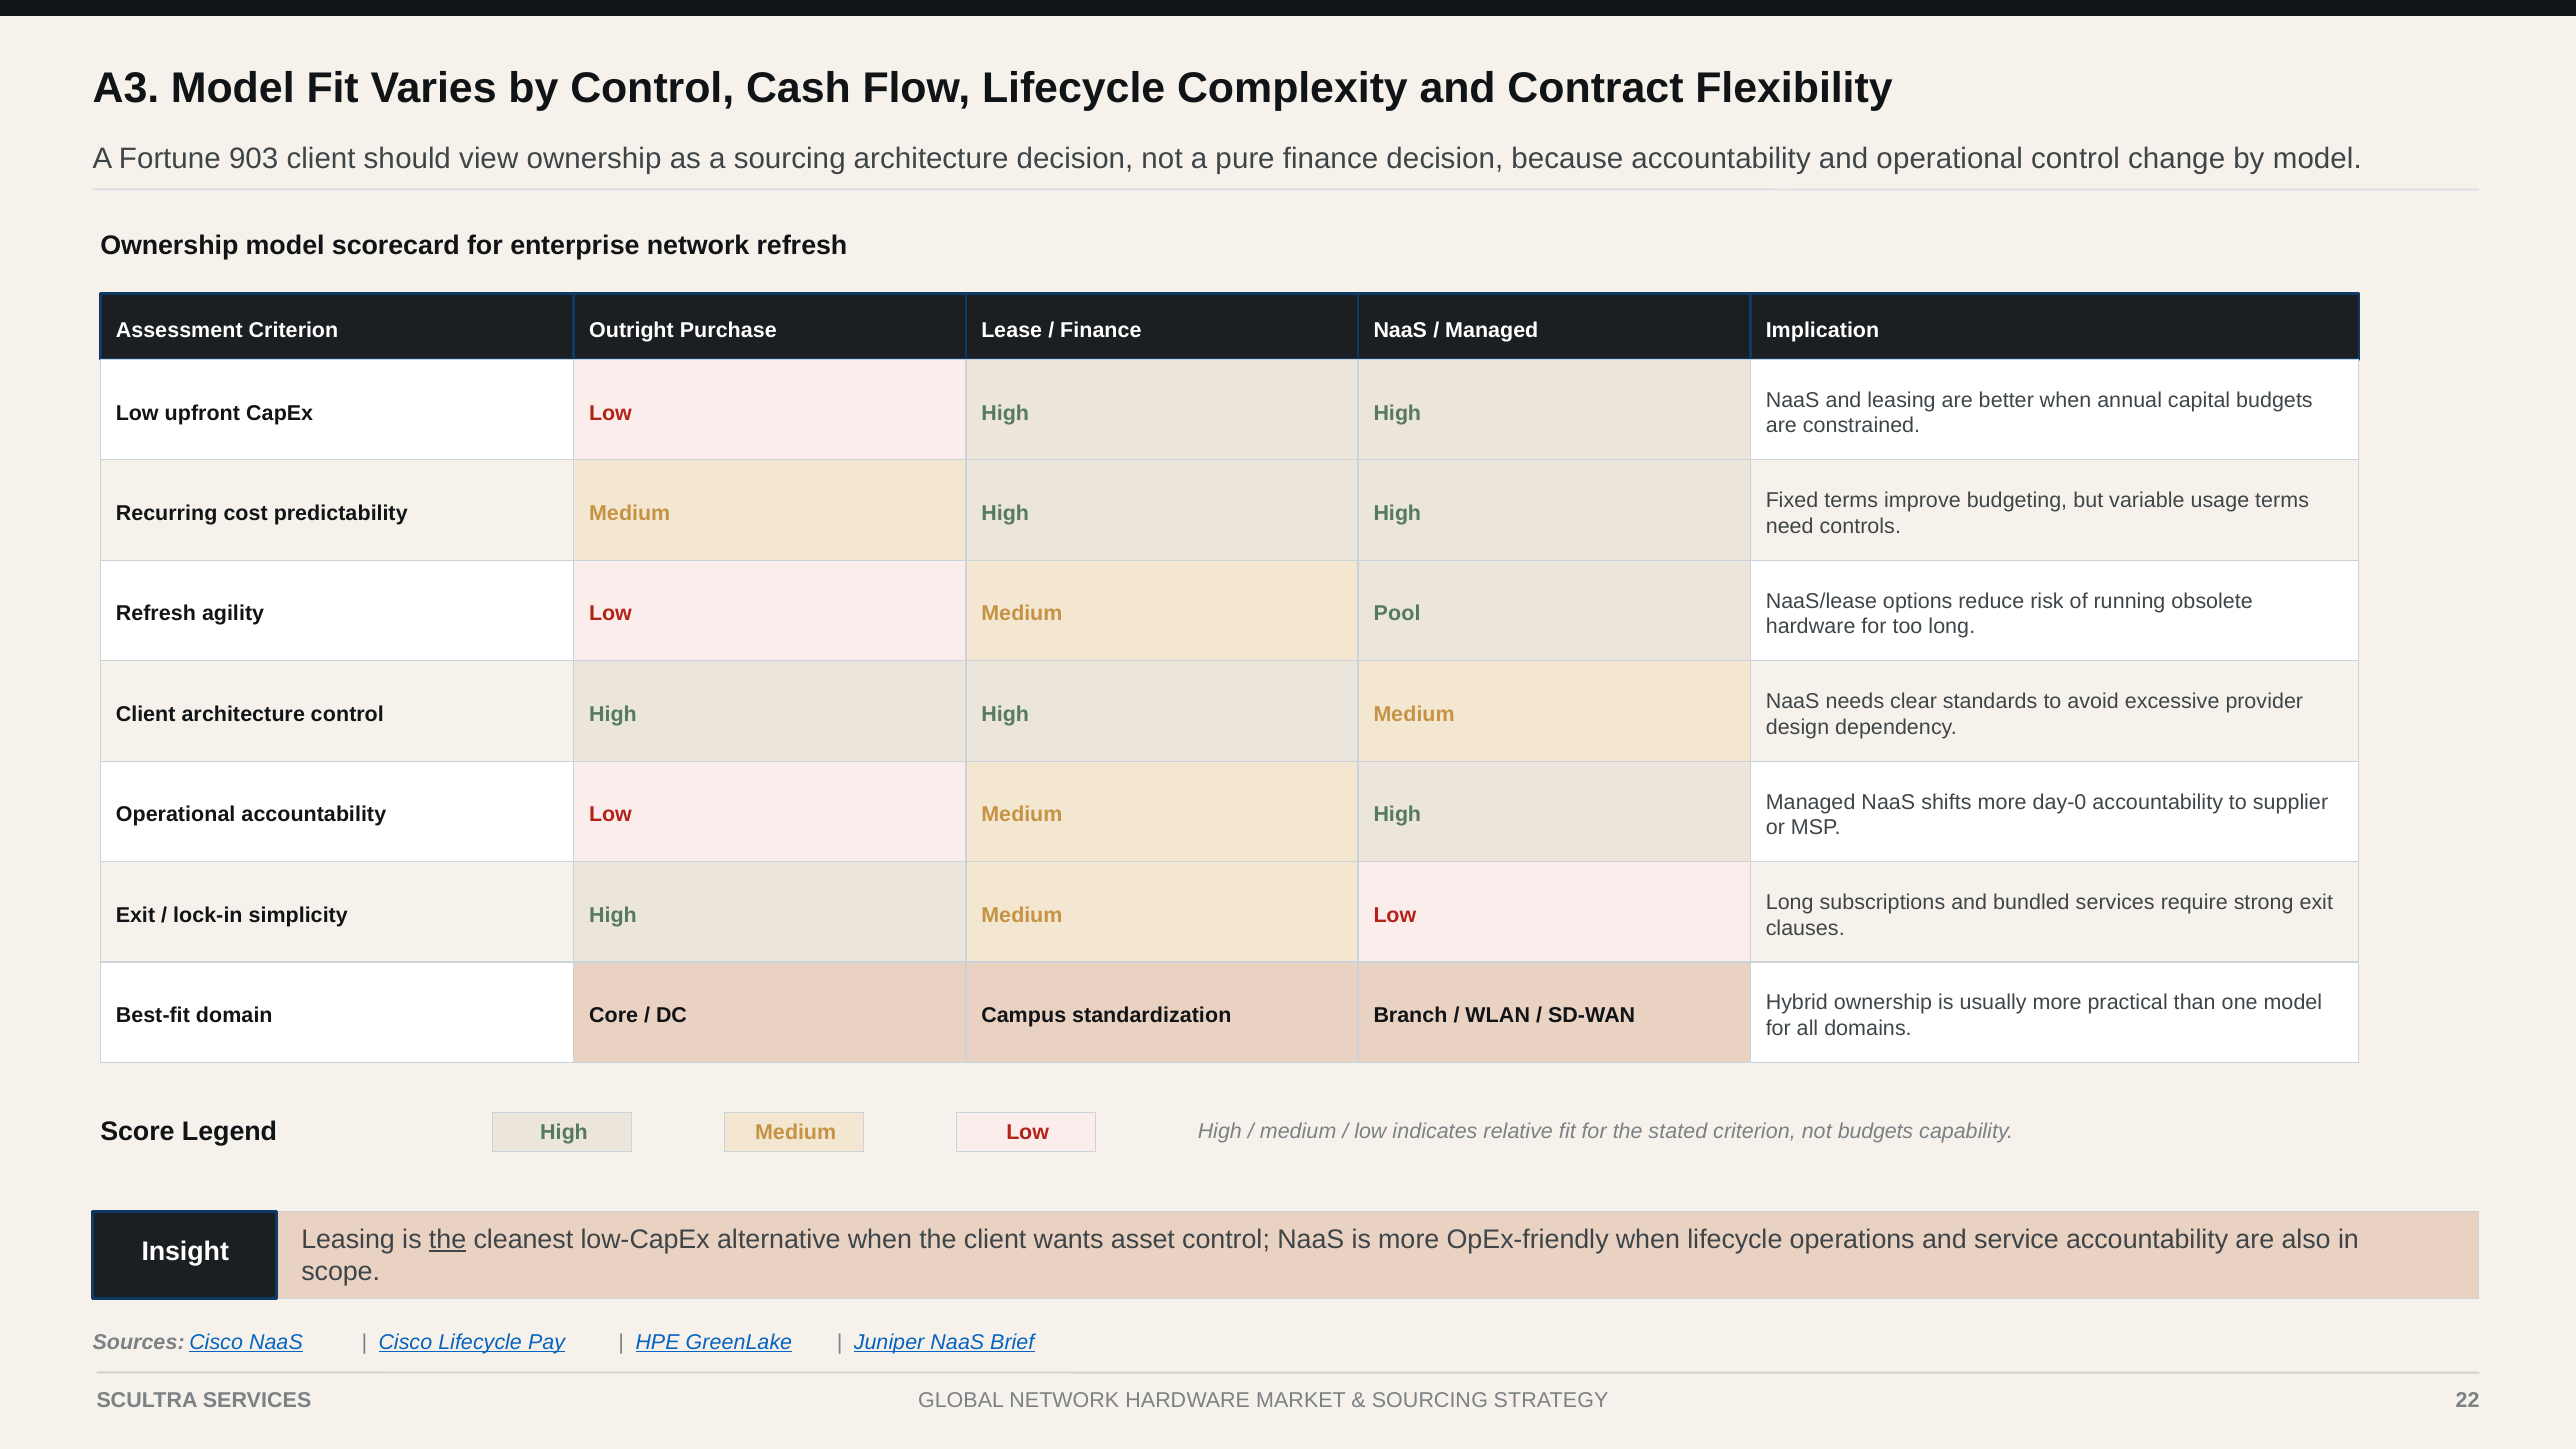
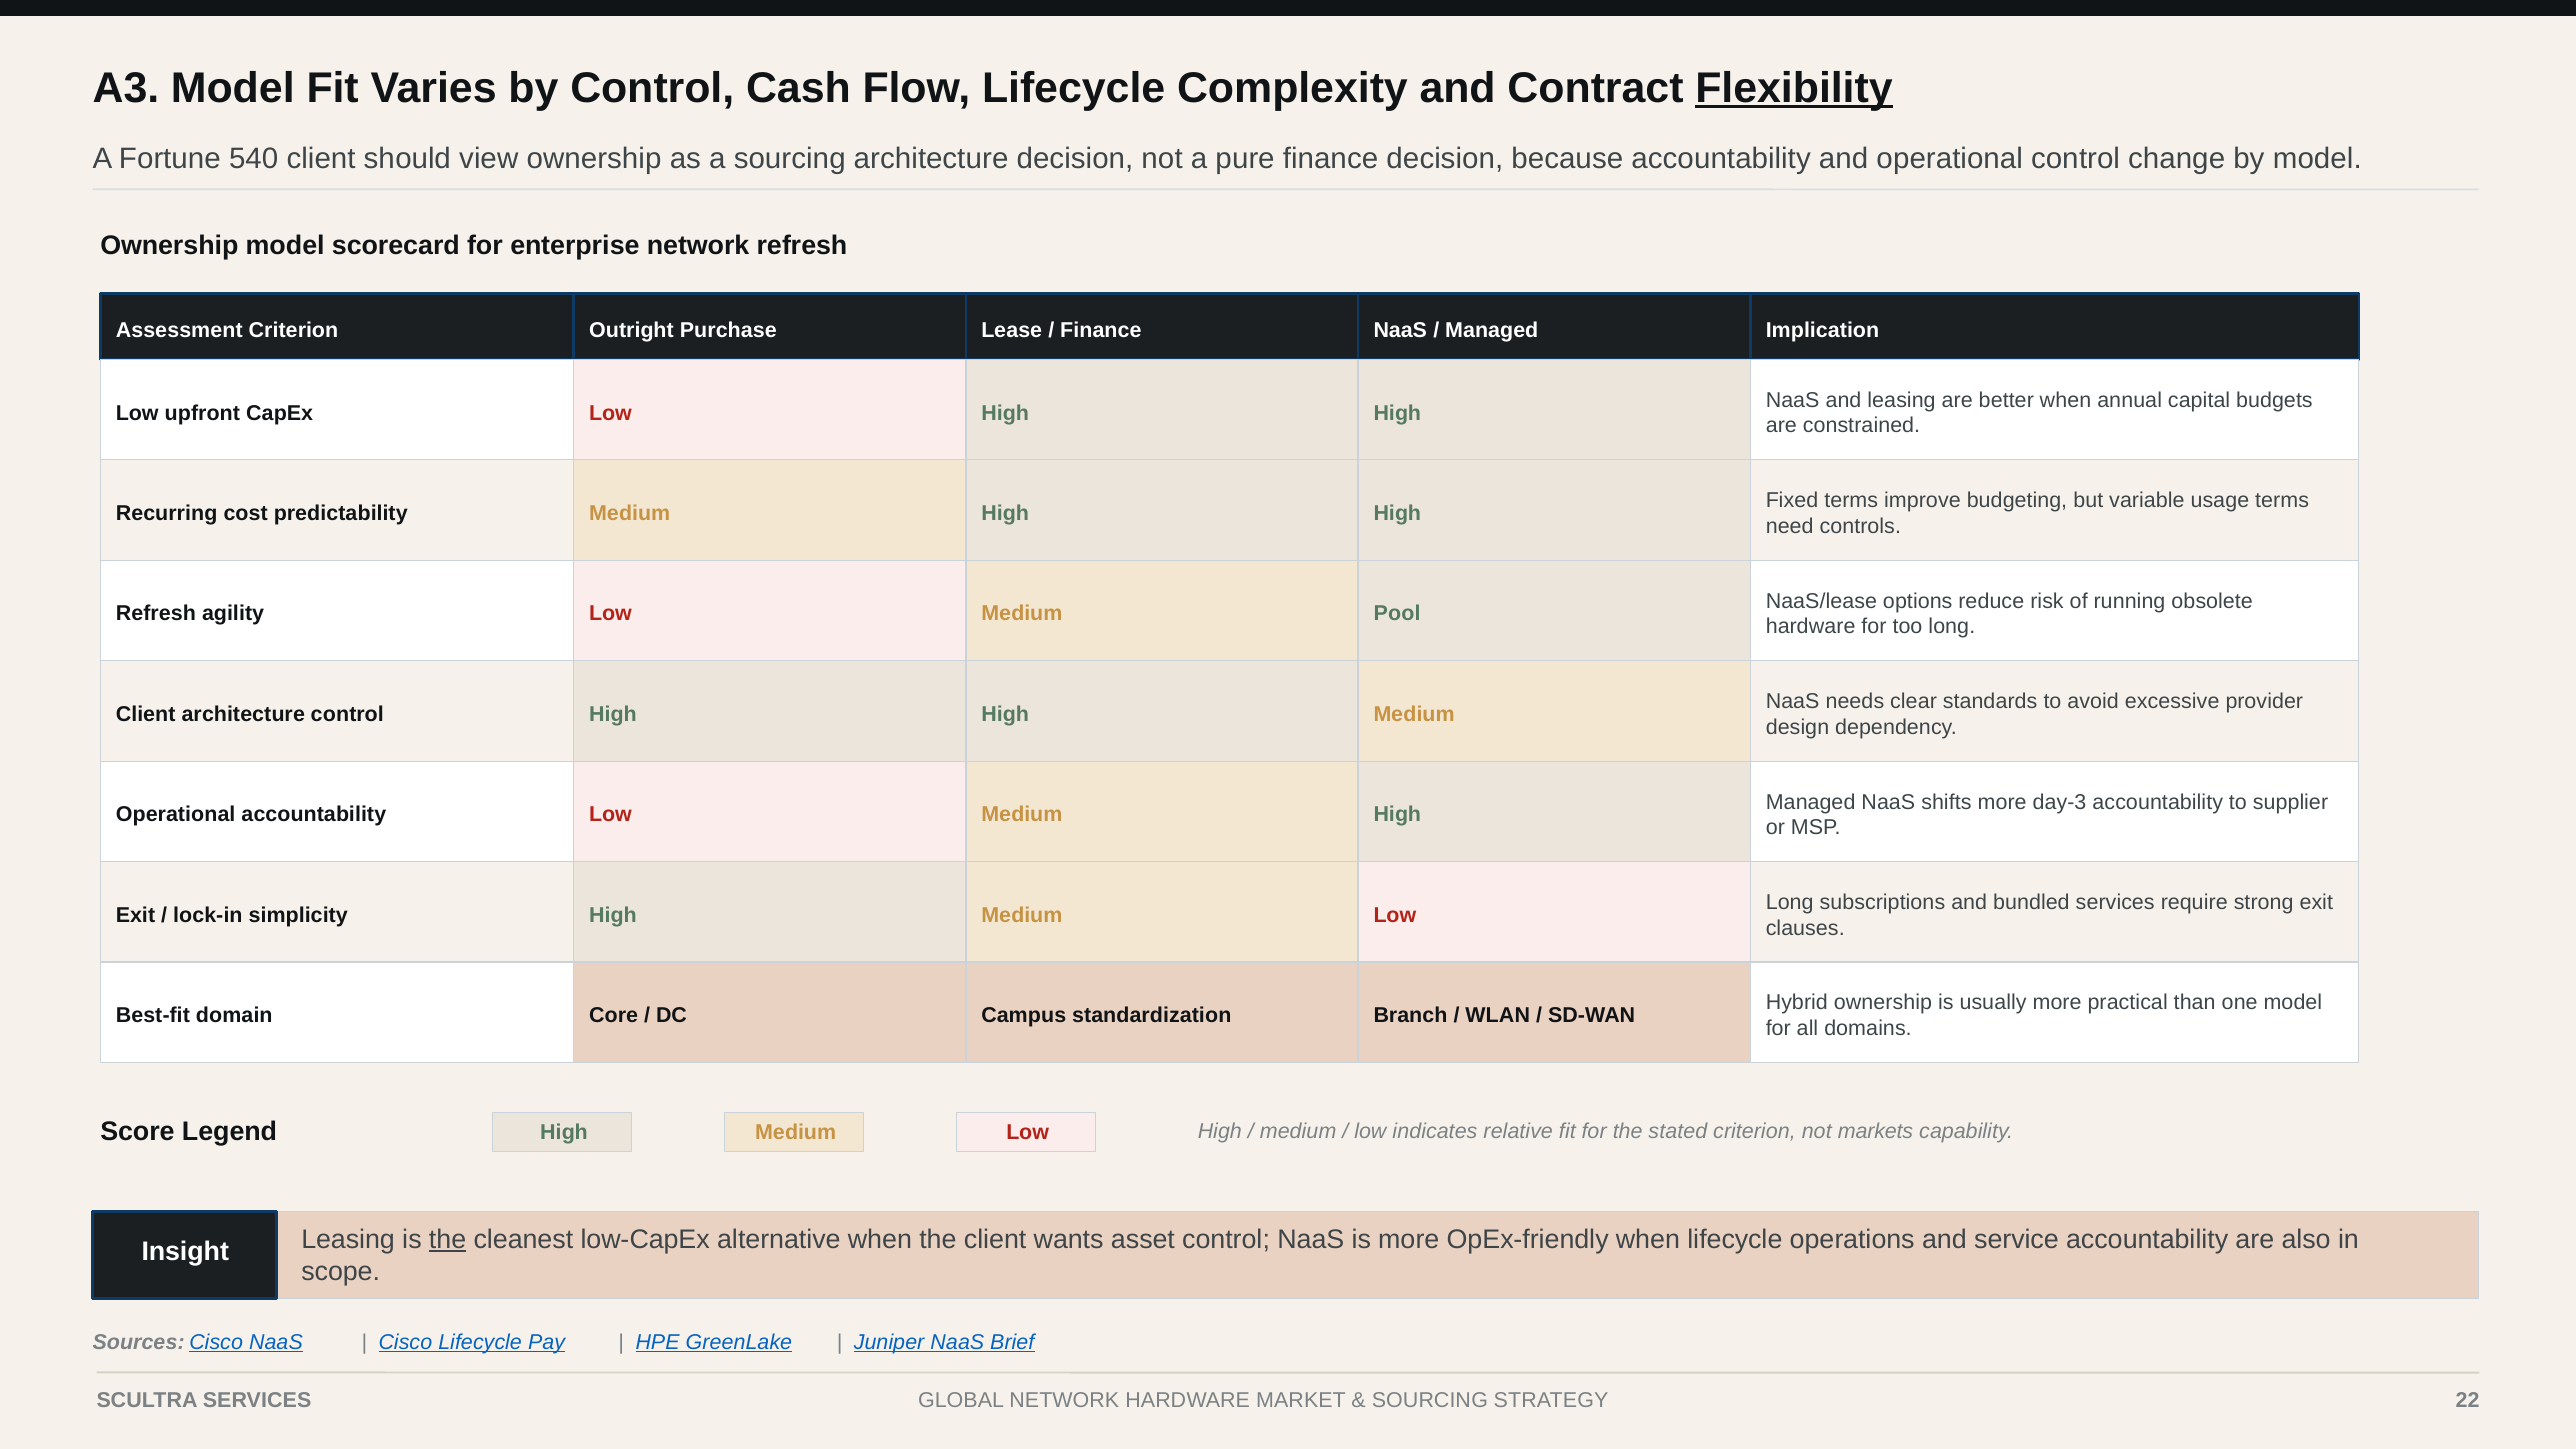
Flexibility underline: none -> present
903: 903 -> 540
day-0: day-0 -> day-3
not budgets: budgets -> markets
